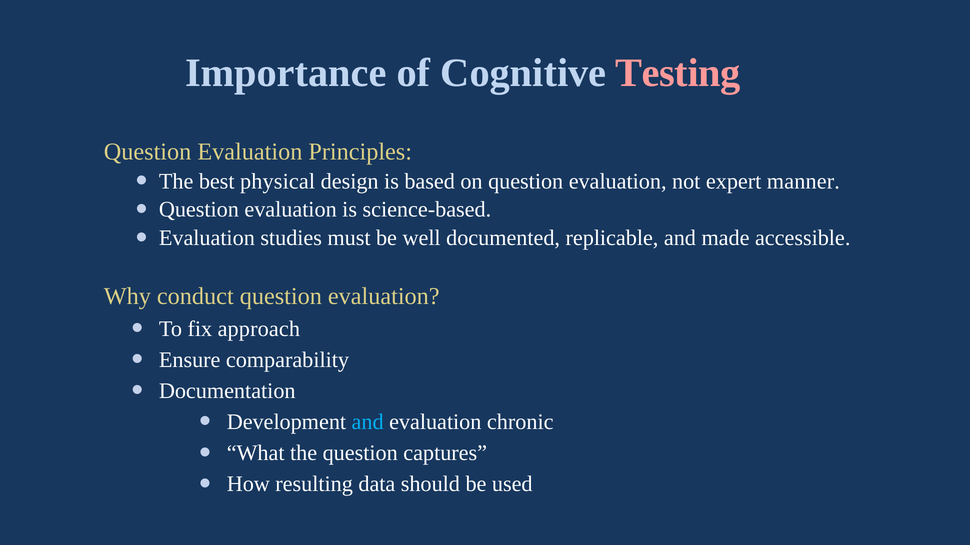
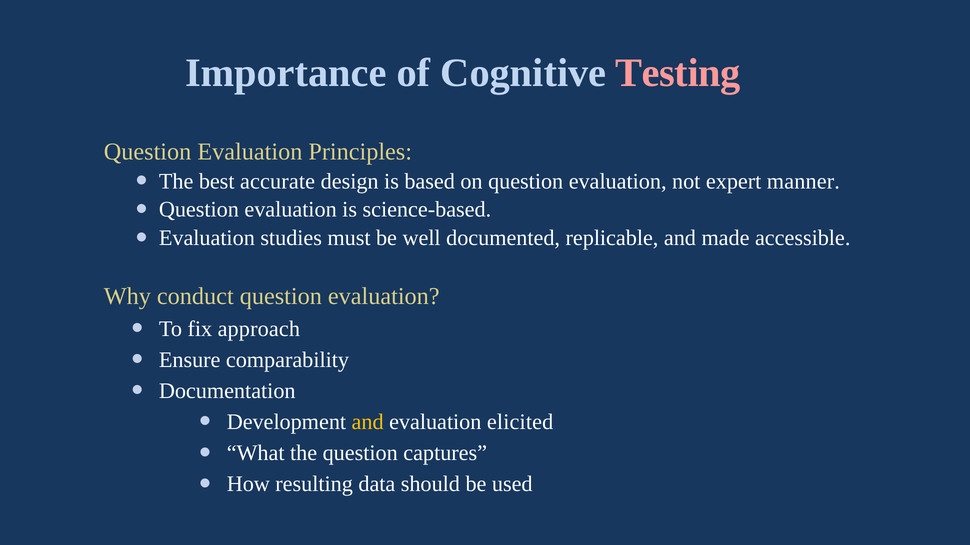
physical: physical -> accurate
and at (368, 422) colour: light blue -> yellow
chronic: chronic -> elicited
